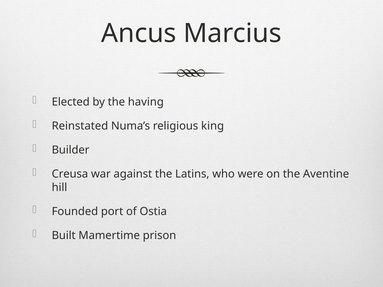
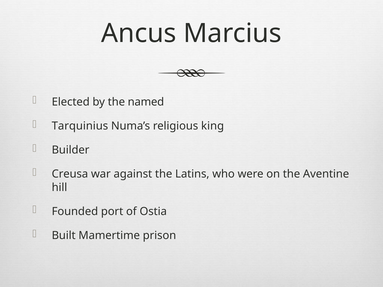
having: having -> named
Reinstated: Reinstated -> Tarquinius
